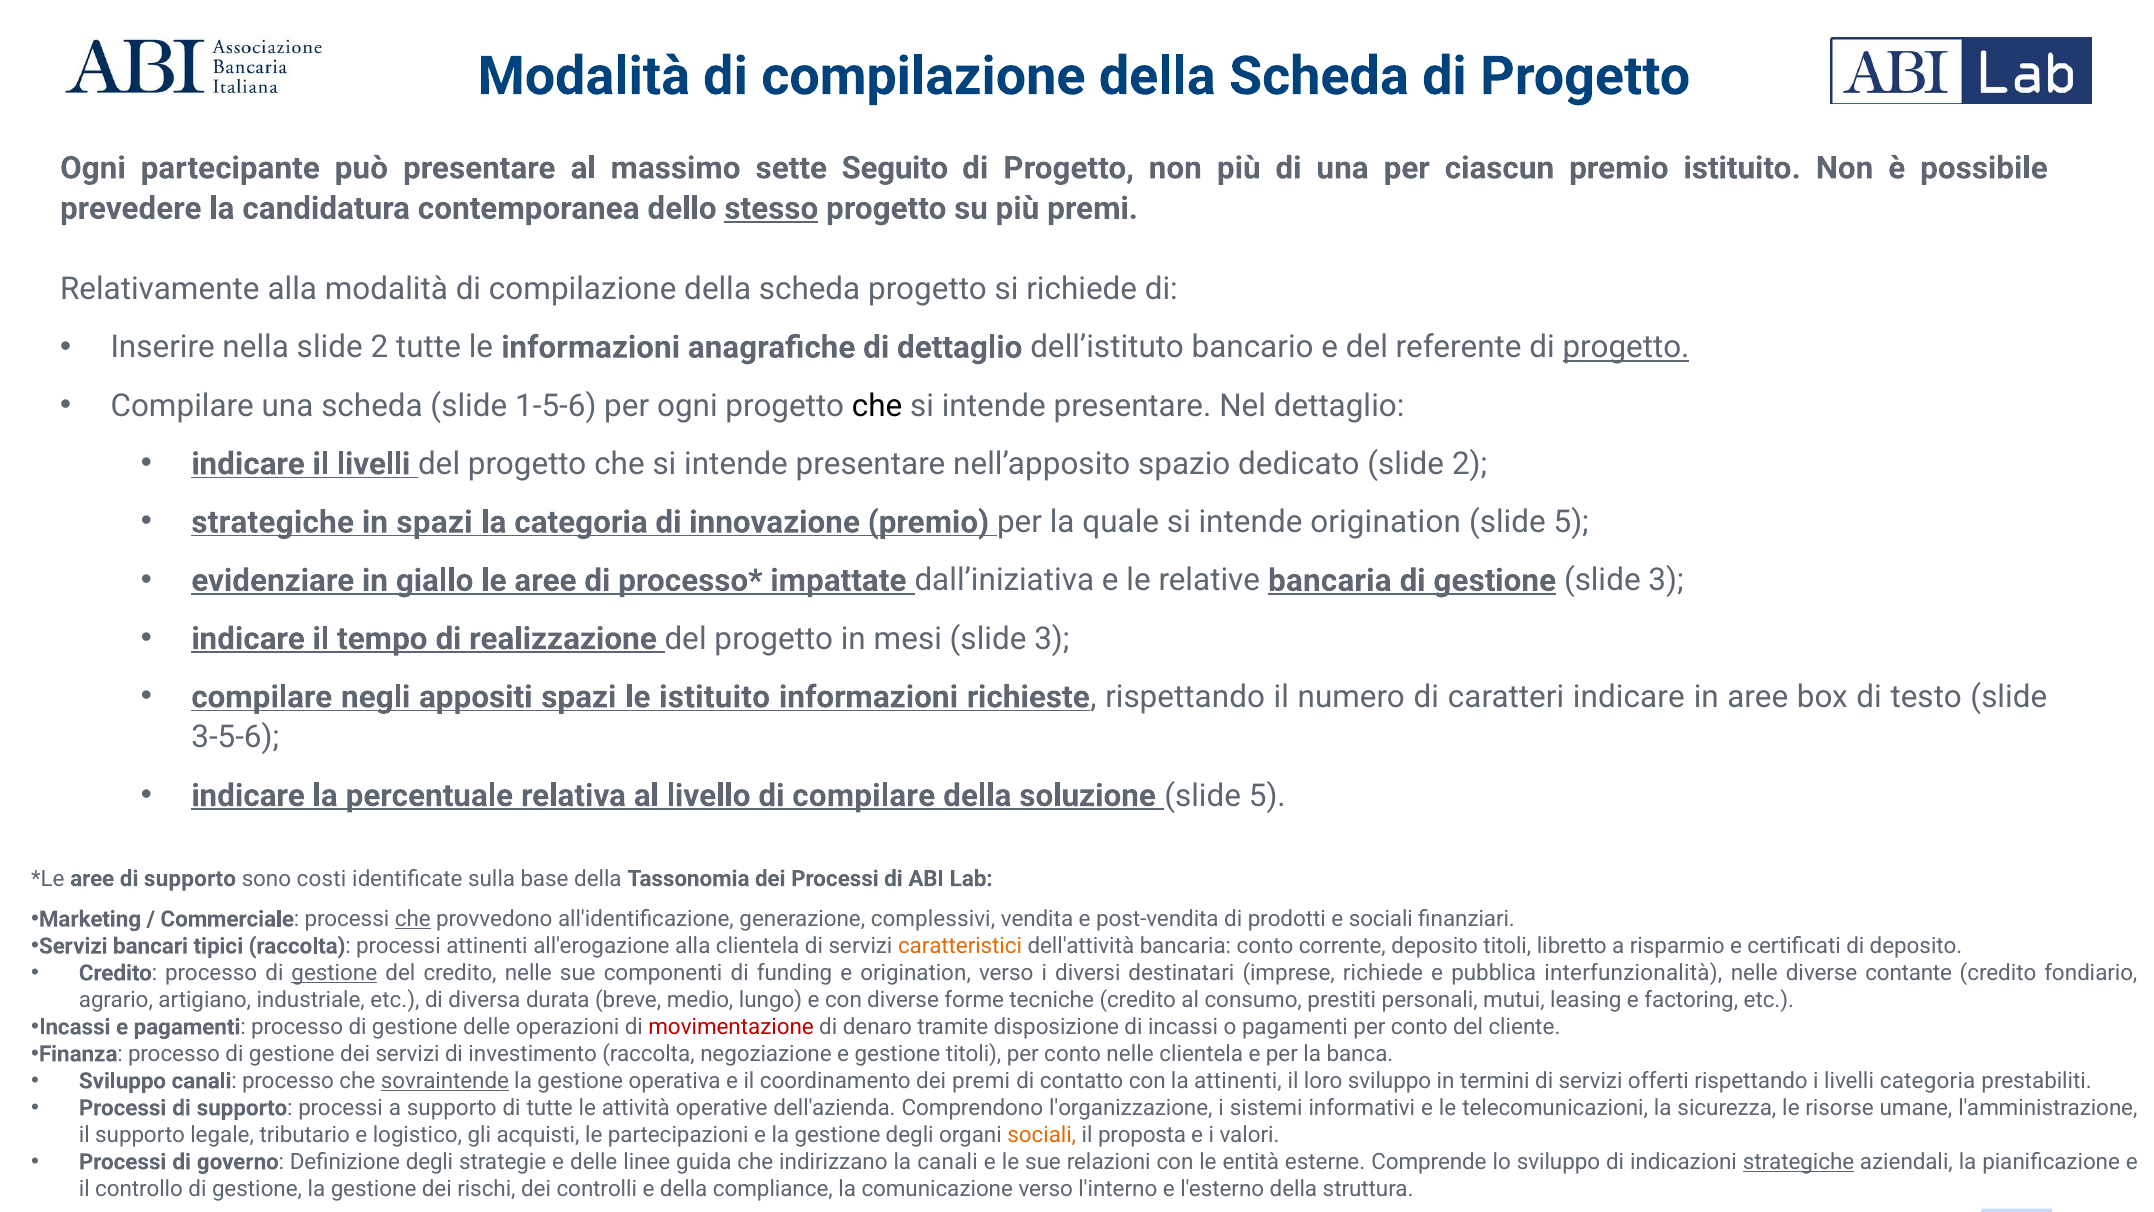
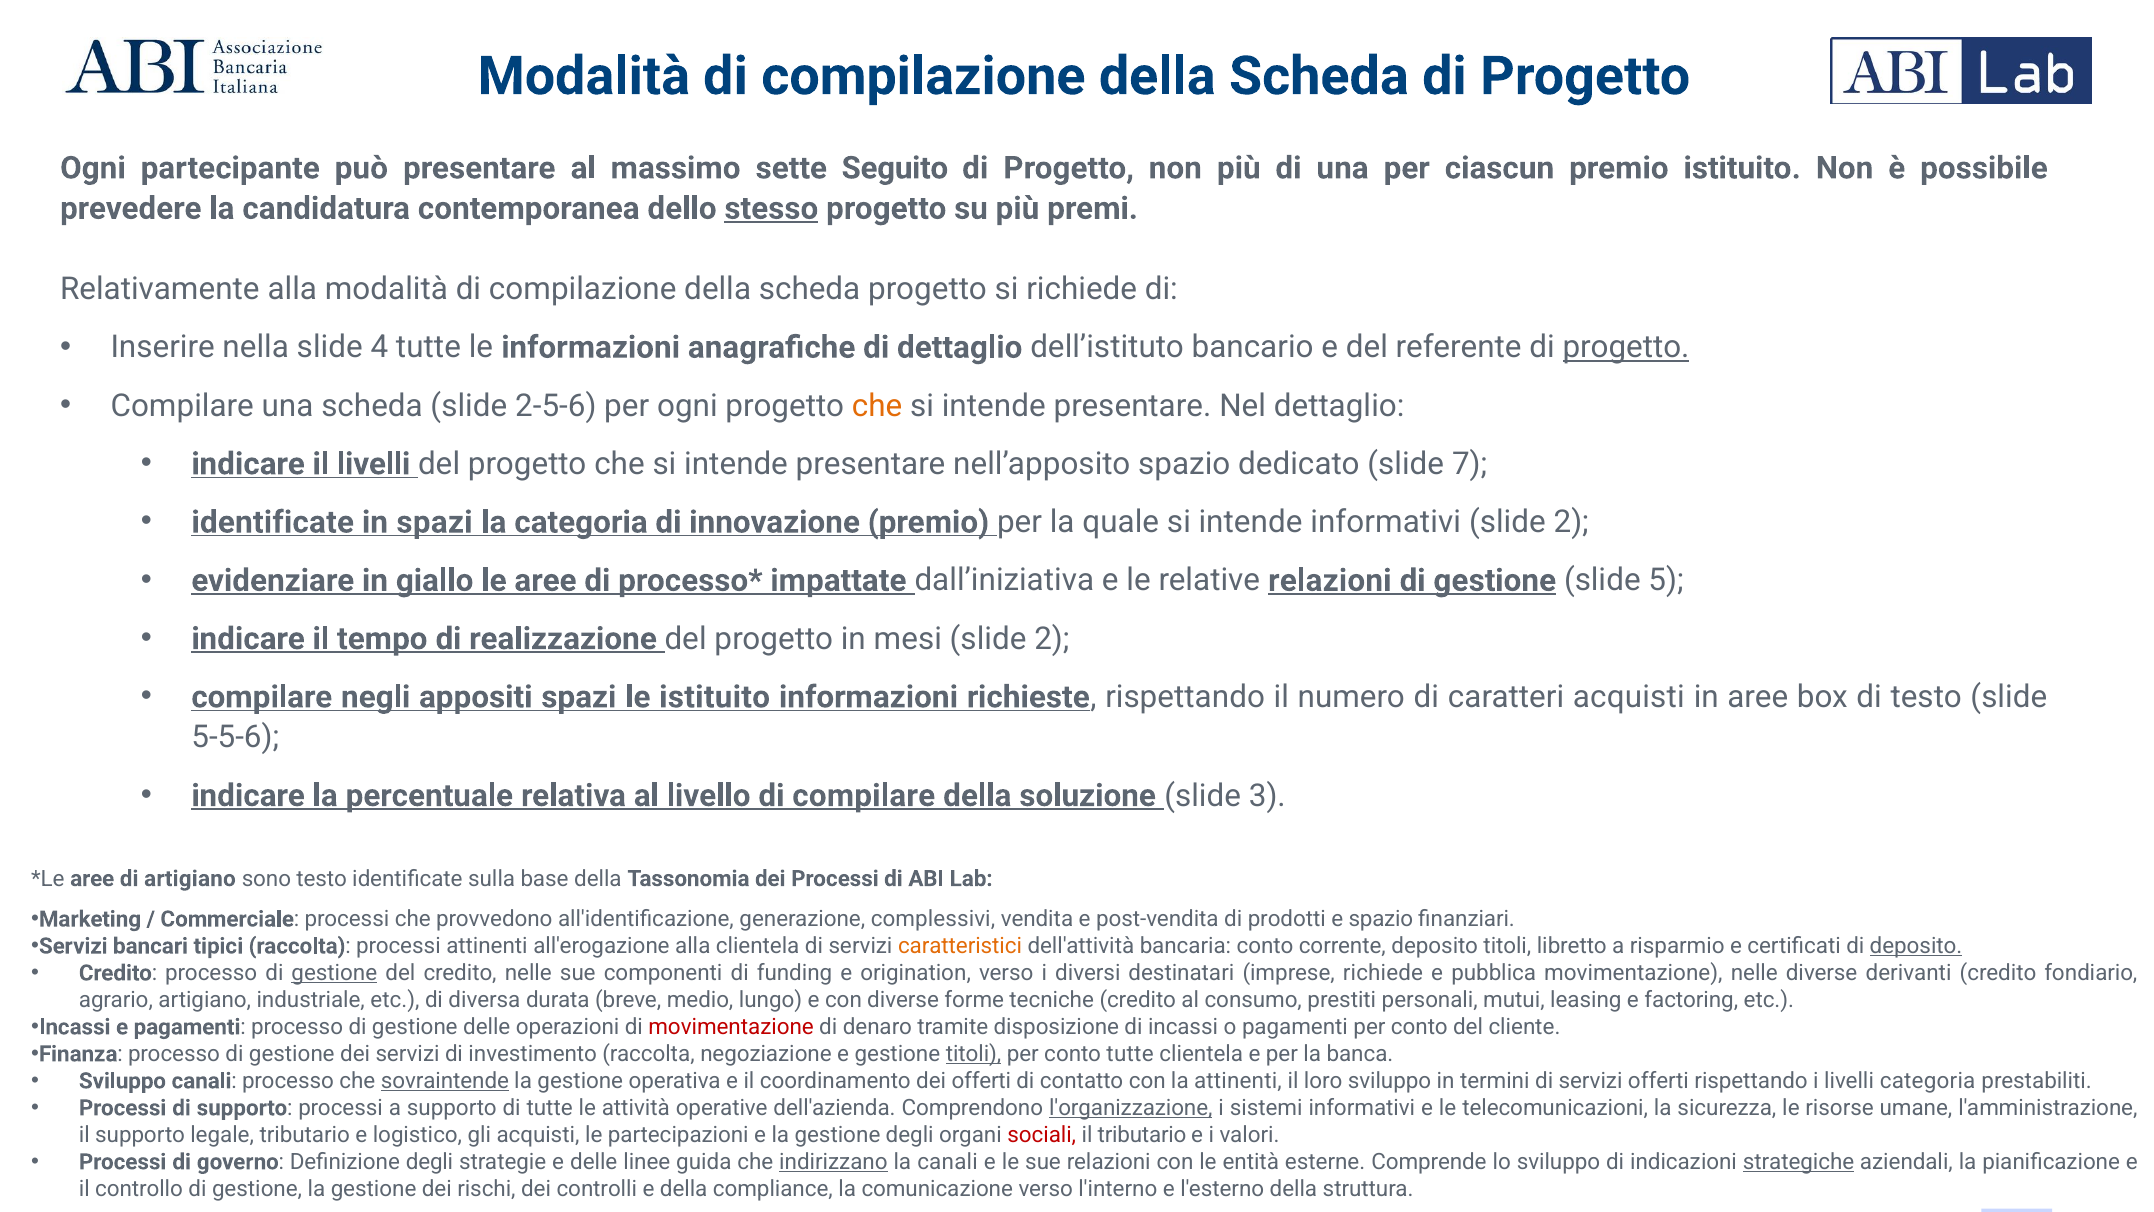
nella slide 2: 2 -> 4
1-5-6: 1-5-6 -> 2-5-6
che at (877, 406) colour: black -> orange
dedicato slide 2: 2 -> 7
strategiche at (273, 522): strategiche -> identificate
intende origination: origination -> informativi
5 at (1571, 522): 5 -> 2
relative bancaria: bancaria -> relazioni
gestione slide 3: 3 -> 5
mesi slide 3: 3 -> 2
caratteri indicare: indicare -> acquisti
3-5-6: 3-5-6 -> 5-5-6
soluzione slide 5: 5 -> 3
aree di supporto: supporto -> artigiano
sono costi: costi -> testo
che at (413, 919) underline: present -> none
e sociali: sociali -> spazio
deposito at (1916, 946) underline: none -> present
pubblica interfunzionalità: interfunzionalità -> movimentazione
contante: contante -> derivanti
titoli at (974, 1054) underline: none -> present
conto nelle: nelle -> tutte
dei premi: premi -> offerti
l'organizzazione underline: none -> present
sociali at (1042, 1135) colour: orange -> red
il proposta: proposta -> tributario
indirizzano underline: none -> present
